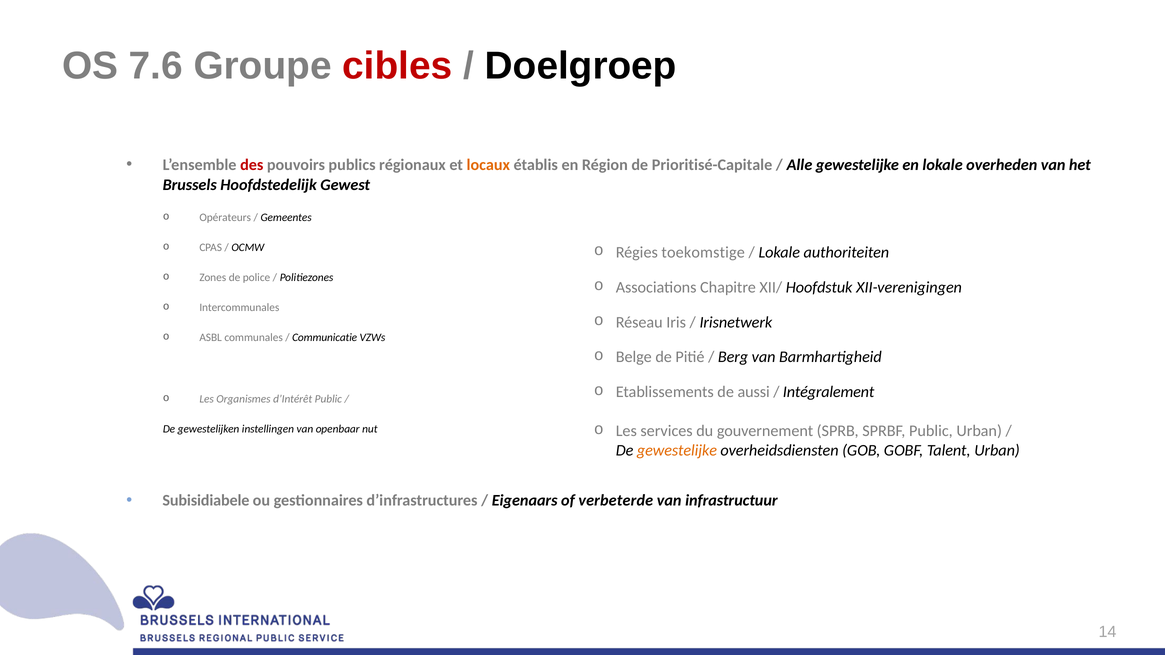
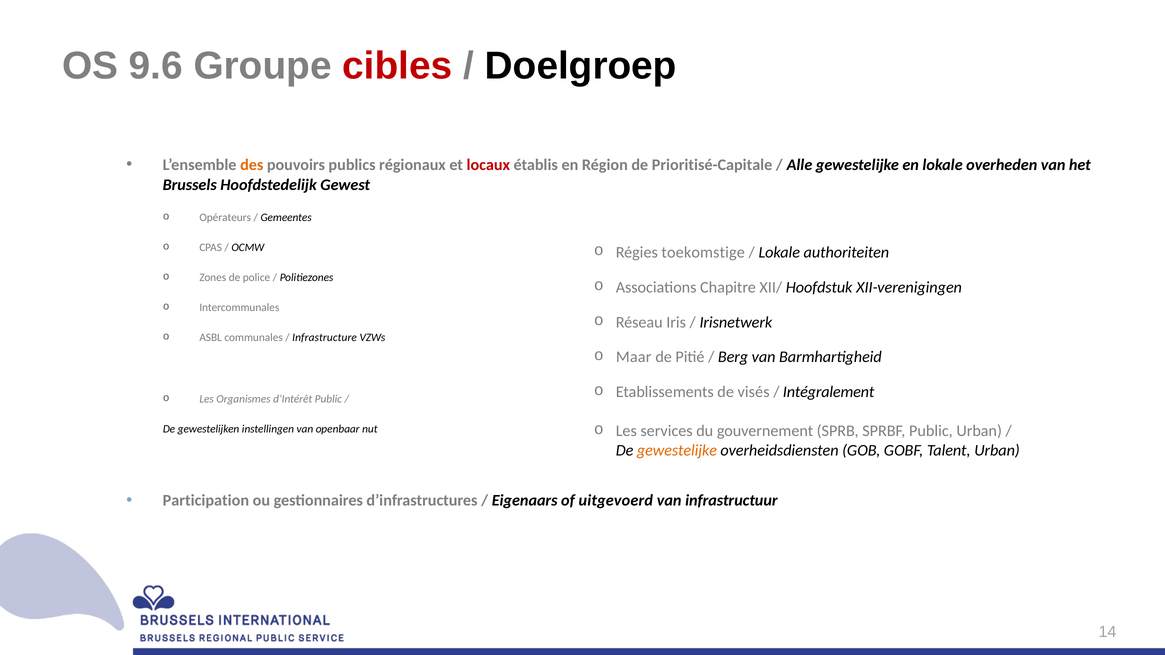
7.6: 7.6 -> 9.6
des colour: red -> orange
locaux colour: orange -> red
Communicatie: Communicatie -> Infrastructure
Belge: Belge -> Maar
aussi: aussi -> visés
Subisidiabele: Subisidiabele -> Participation
verbeterde: verbeterde -> uitgevoerd
